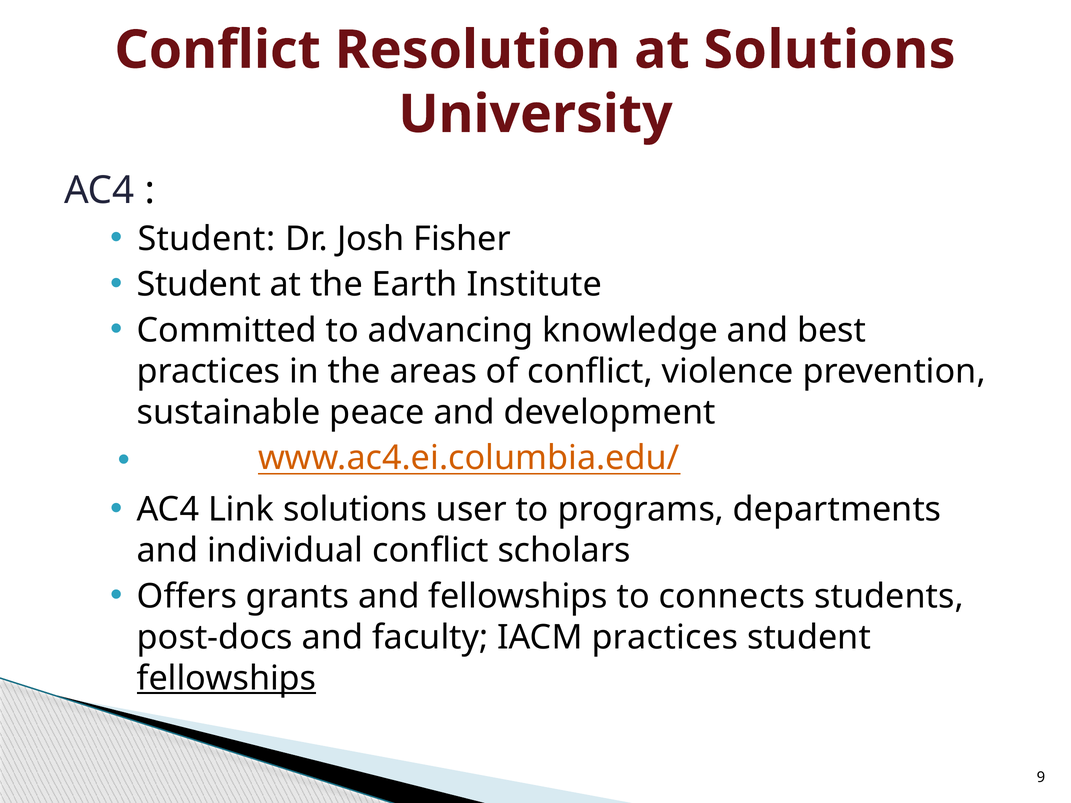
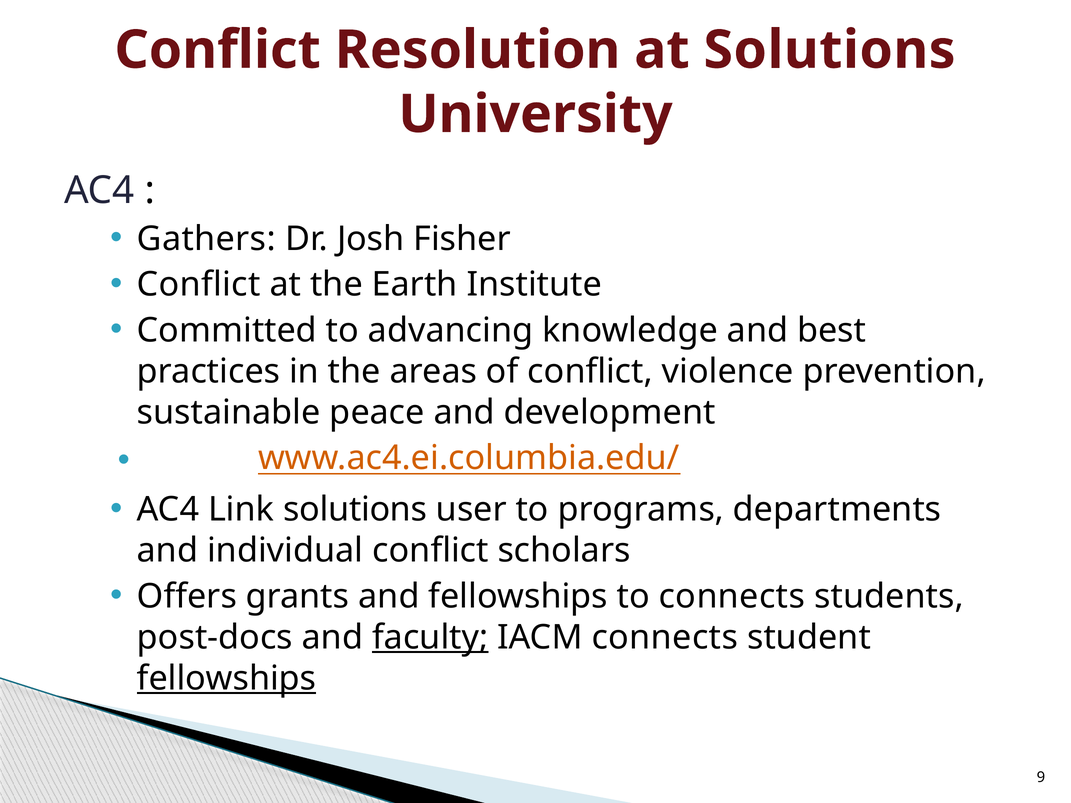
Student at (206, 239): Student -> Gathers
Student at (199, 285): Student -> Conflict
faculty underline: none -> present
IACM practices: practices -> connects
